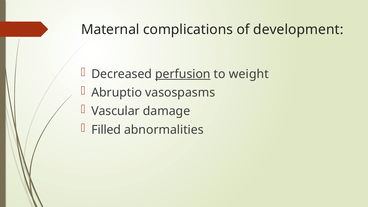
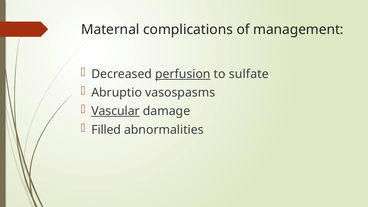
development: development -> management
weight: weight -> sulfate
Vascular underline: none -> present
